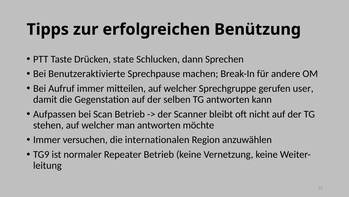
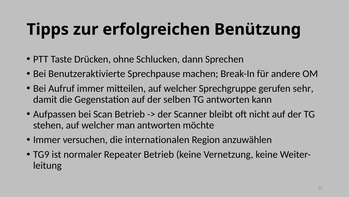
state: state -> ohne
user: user -> sehr
